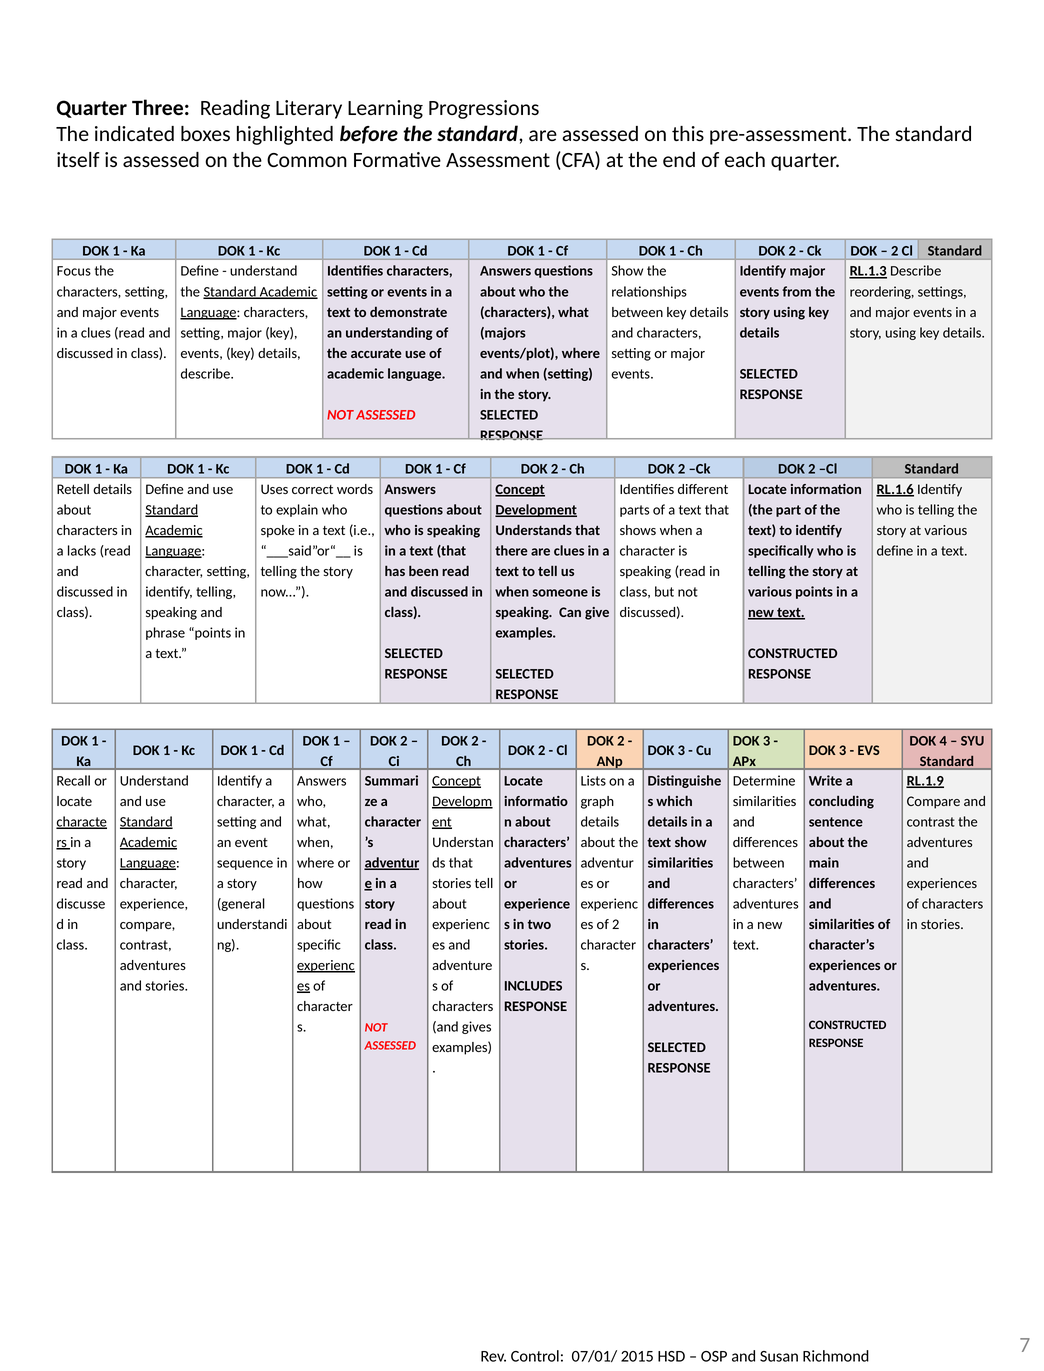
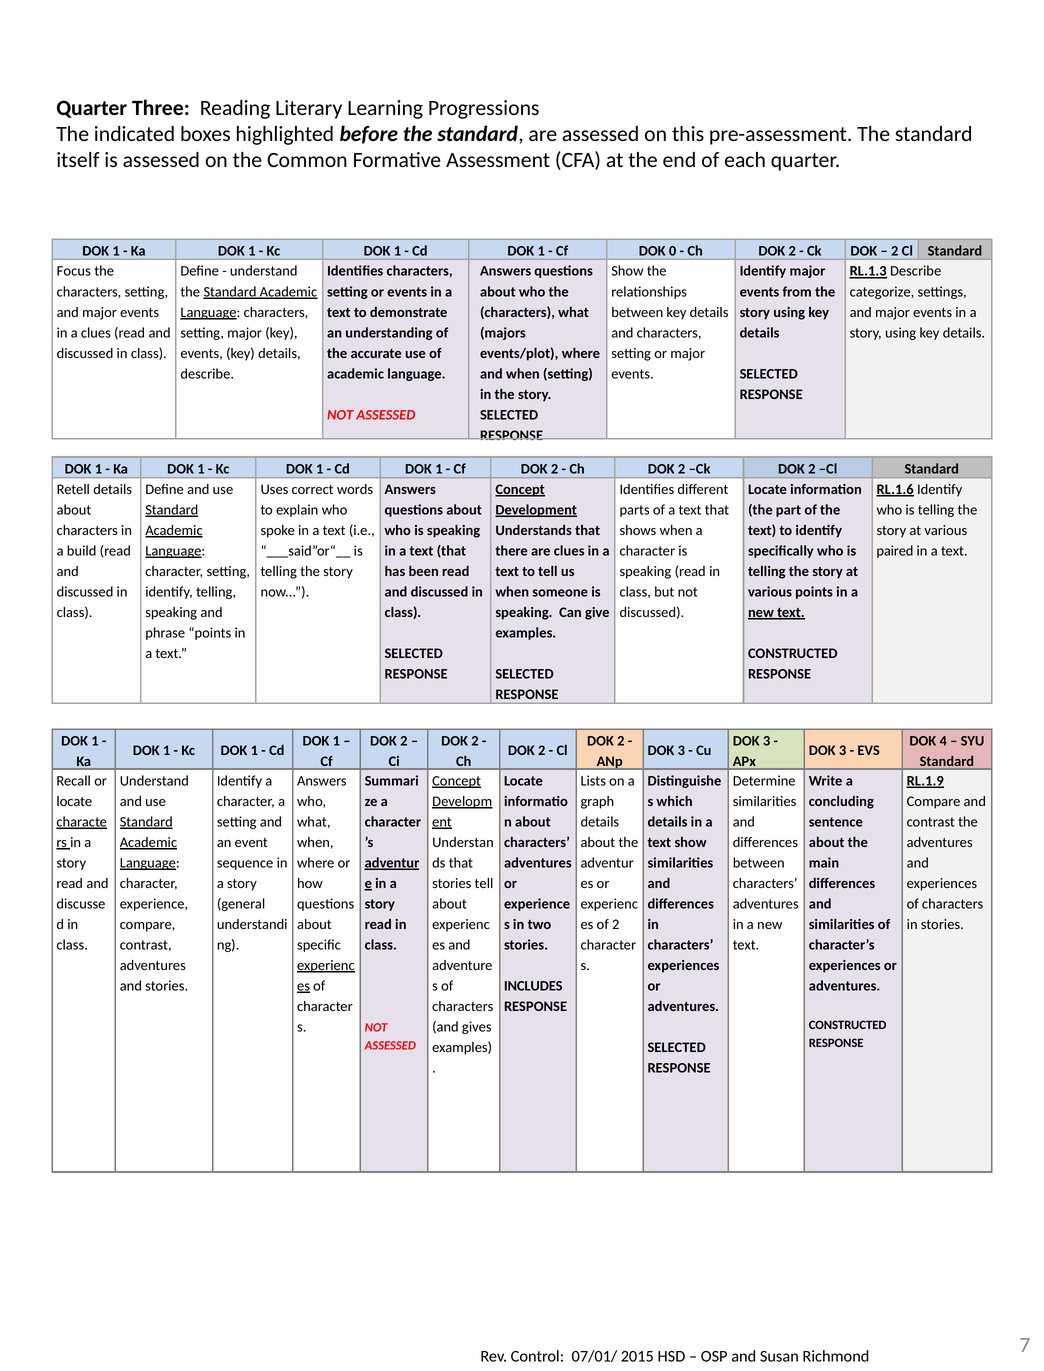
Cf DOK 1: 1 -> 0
reordering: reordering -> categorize
lacks: lacks -> build
define at (895, 551): define -> paired
